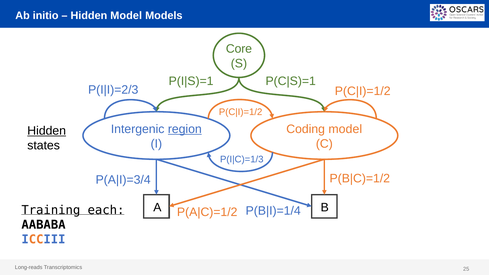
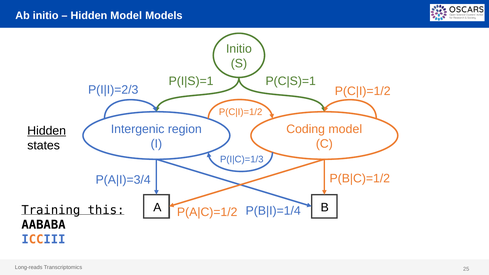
Core at (239, 49): Core -> Initio
region underline: present -> none
each: each -> this
